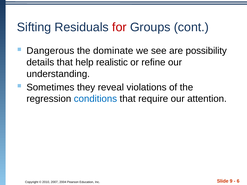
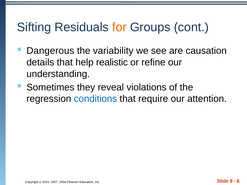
for colour: red -> orange
dominate: dominate -> variability
possibility: possibility -> causation
